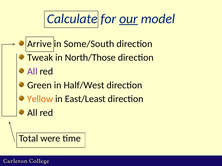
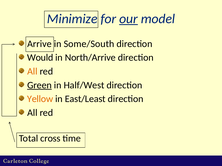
Calculate: Calculate -> Minimize
Tweak: Tweak -> Would
North/Those: North/Those -> North/Arrive
All at (32, 72) colour: purple -> orange
Green underline: none -> present
were: were -> cross
